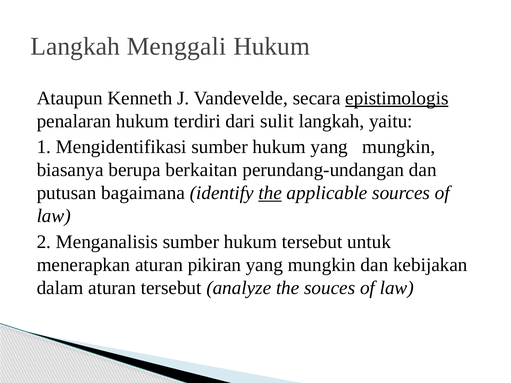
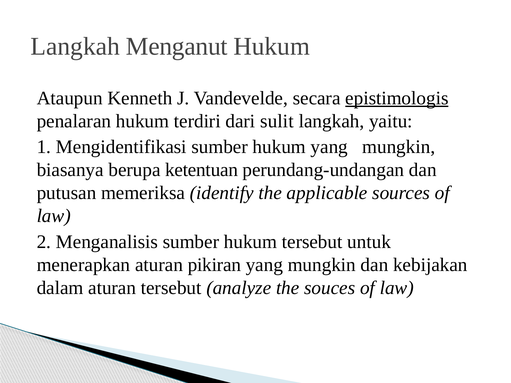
Menggali: Menggali -> Menganut
berkaitan: berkaitan -> ketentuan
bagaimana: bagaimana -> memeriksa
the at (270, 193) underline: present -> none
